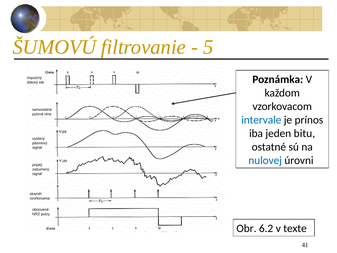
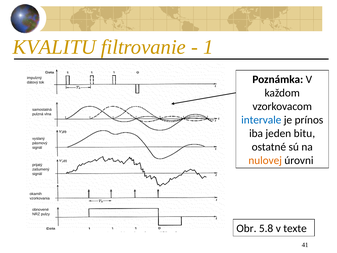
ŠUMOVÚ: ŠUMOVÚ -> KVALITU
5: 5 -> 1
nulovej colour: blue -> orange
6.2: 6.2 -> 5.8
